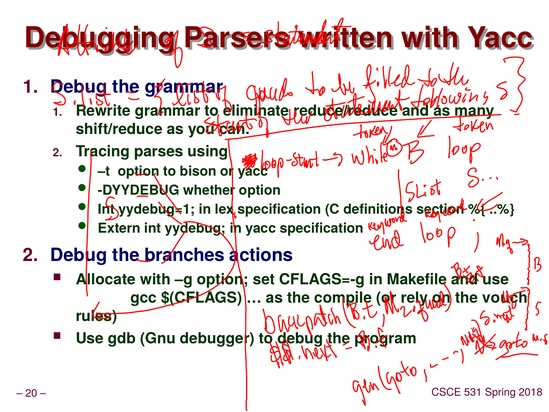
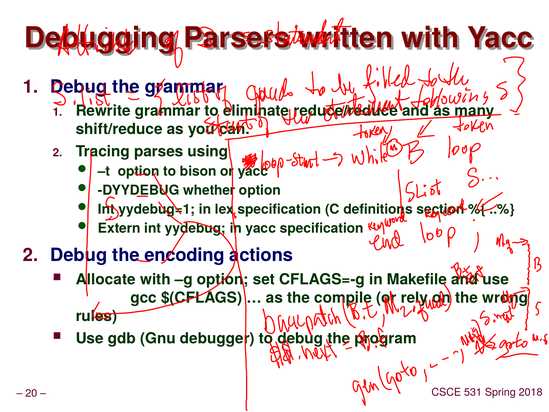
branches: branches -> encoding
vouch: vouch -> wrong
